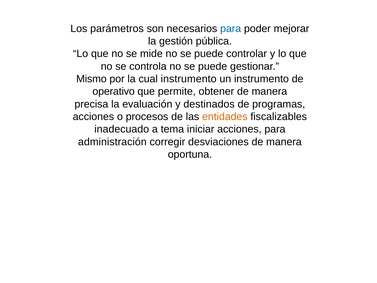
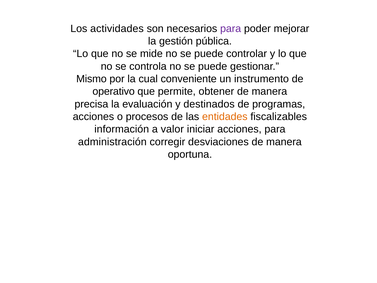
parámetros: parámetros -> actividades
para at (231, 29) colour: blue -> purple
cual instrumento: instrumento -> conveniente
inadecuado: inadecuado -> información
tema: tema -> valor
